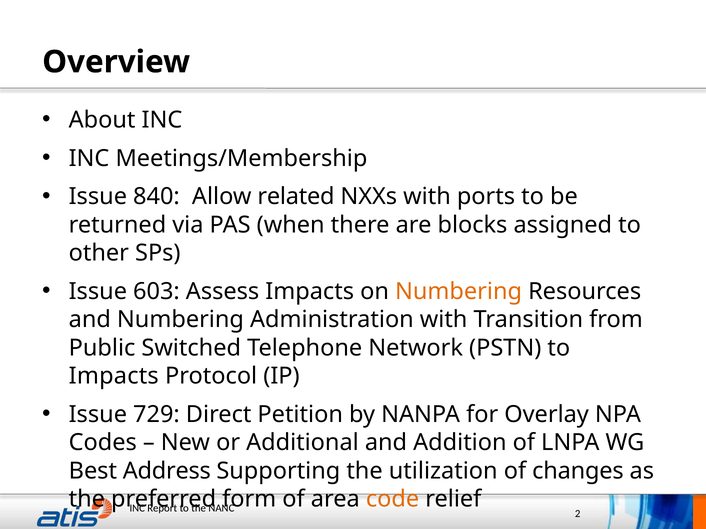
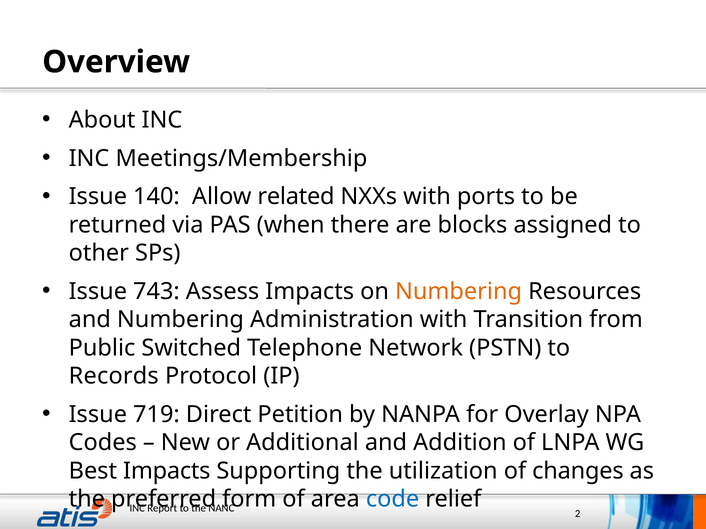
840: 840 -> 140
603: 603 -> 743
Impacts at (114, 376): Impacts -> Records
729: 729 -> 719
Best Address: Address -> Impacts
code colour: orange -> blue
